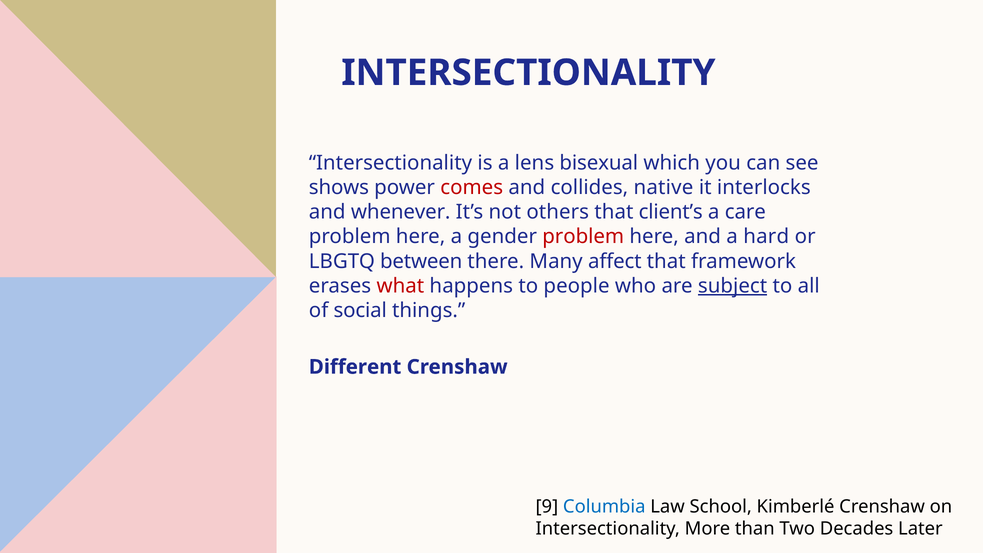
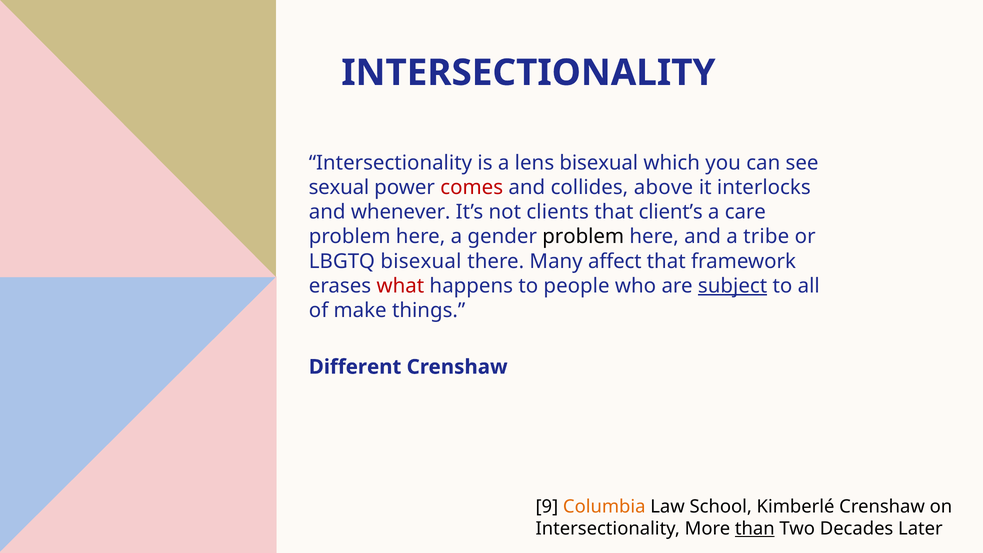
shows: shows -> sexual
native: native -> above
others: others -> clients
problem at (583, 237) colour: red -> black
hard: hard -> tribe
LBGTQ between: between -> bisexual
social: social -> make
Columbia colour: blue -> orange
than underline: none -> present
